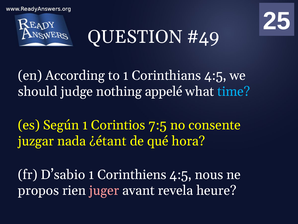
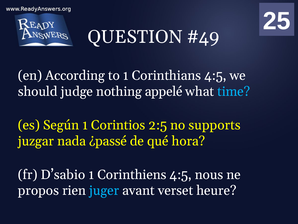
7:5: 7:5 -> 2:5
consente: consente -> supports
¿étant: ¿étant -> ¿passé
juger colour: pink -> light blue
revela: revela -> verset
